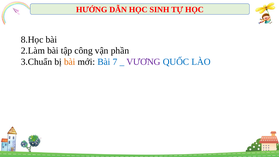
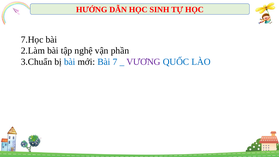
8.Học: 8.Học -> 7.Học
công: công -> nghệ
bài at (70, 62) colour: orange -> blue
